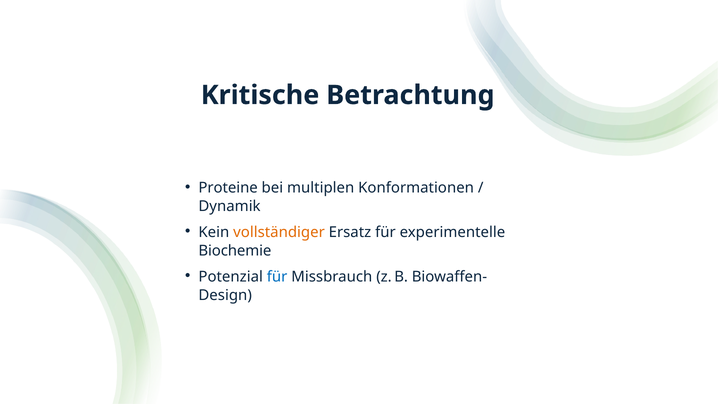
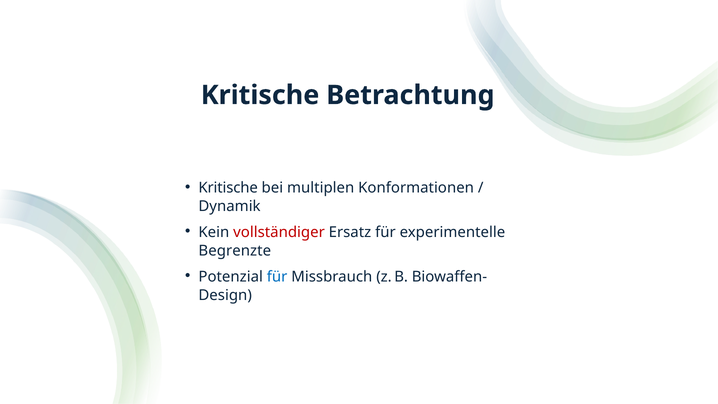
Proteine at (228, 188): Proteine -> Kritische
vollständiger colour: orange -> red
Biochemie: Biochemie -> Begrenzte
